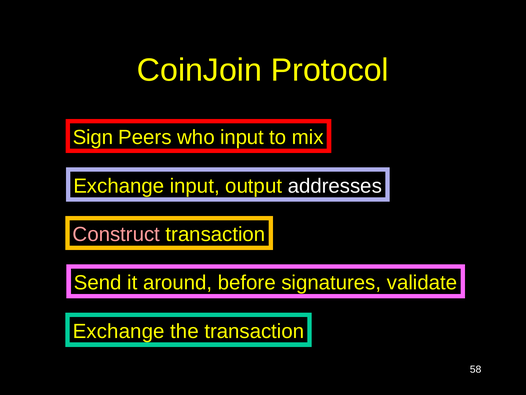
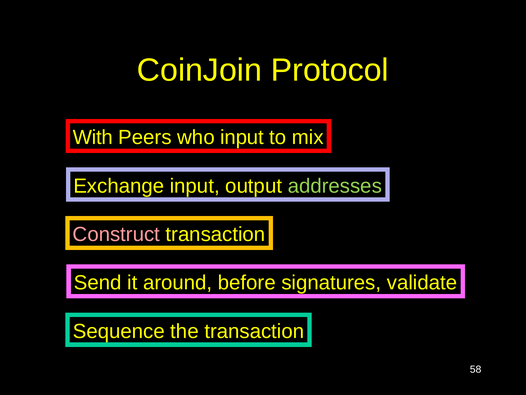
Sign: Sign -> With
addresses colour: white -> light green
Exchange at (119, 331): Exchange -> Sequence
